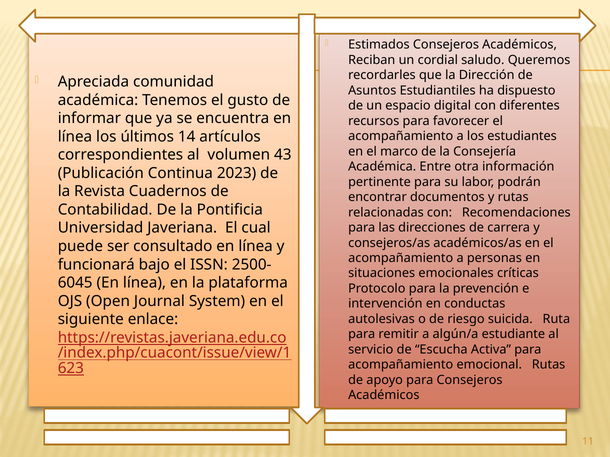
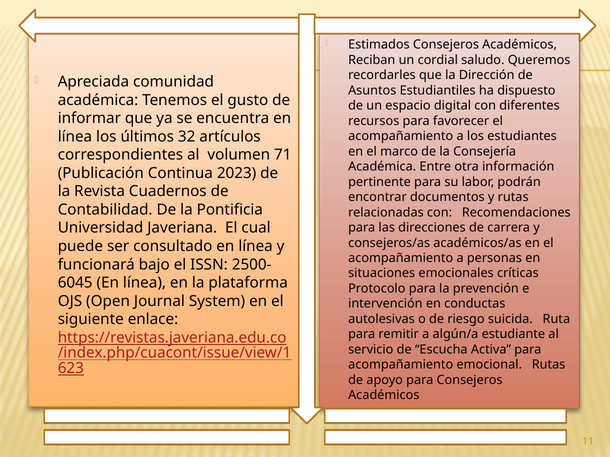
14: 14 -> 32
43: 43 -> 71
